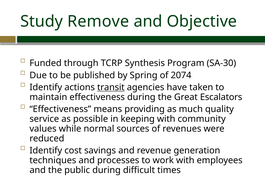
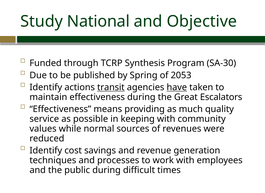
Remove: Remove -> National
2074: 2074 -> 2053
have underline: none -> present
